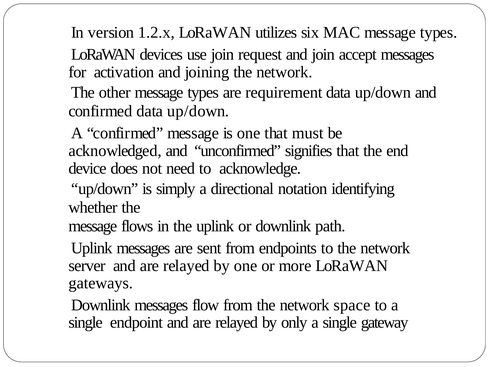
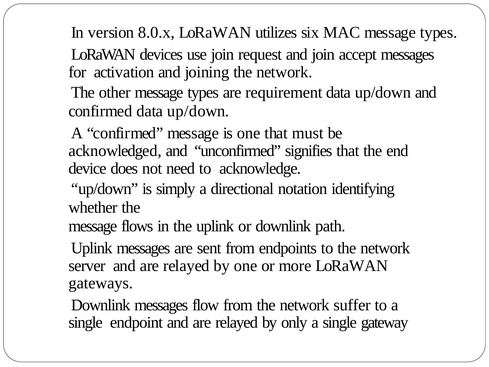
1.2.x: 1.2.x -> 8.0.x
space: space -> suffer
